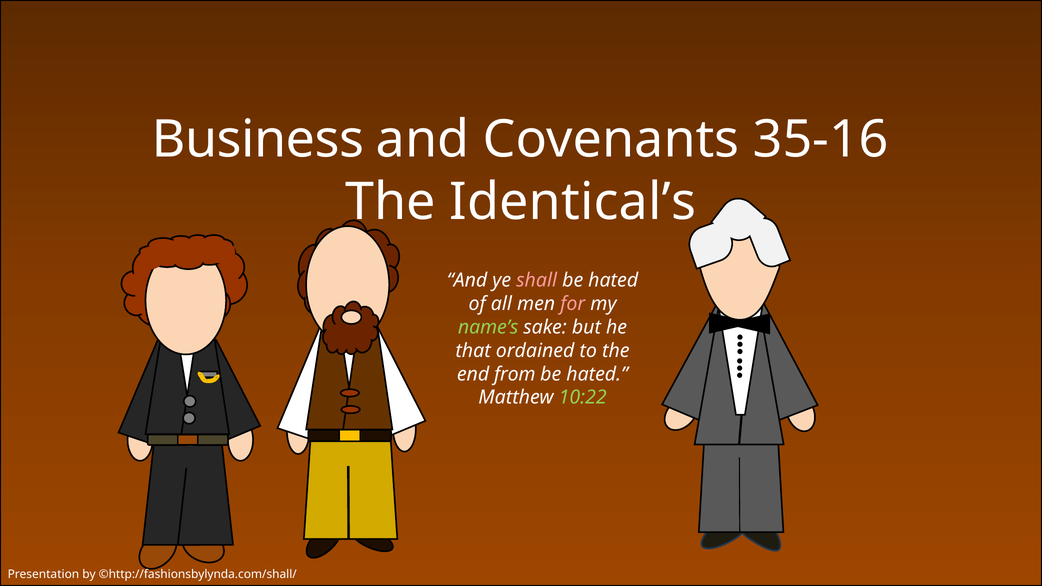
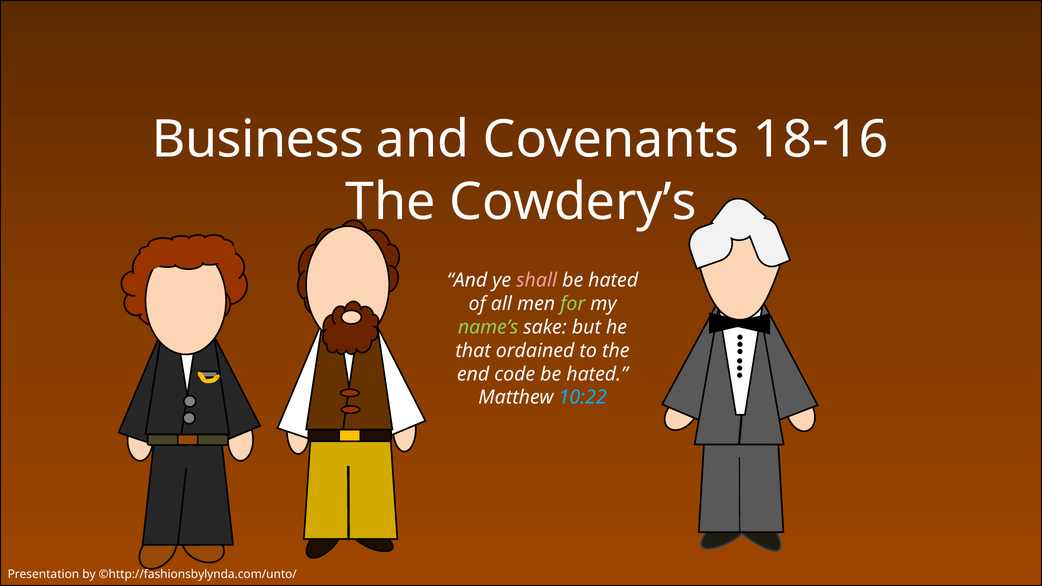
35-16: 35-16 -> 18-16
Identical’s: Identical’s -> Cowdery’s
for colour: pink -> light green
from: from -> code
10:22 colour: light green -> light blue
©http://fashionsbylynda.com/shall/: ©http://fashionsbylynda.com/shall/ -> ©http://fashionsbylynda.com/unto/
